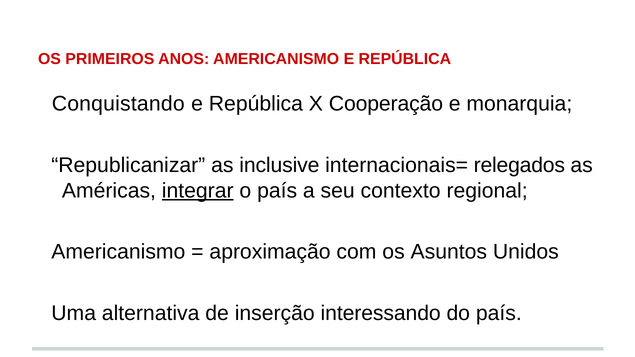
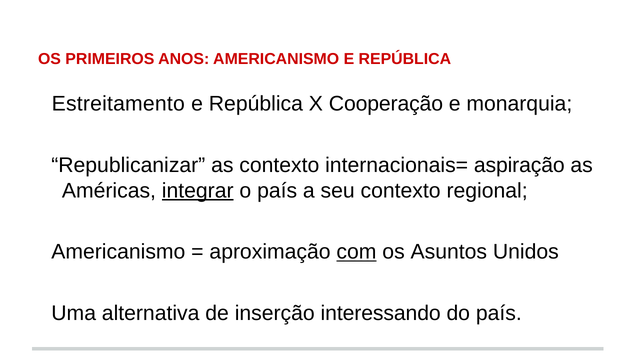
Conquistando: Conquistando -> Estreitamento
as inclusive: inclusive -> contexto
relegados: relegados -> aspiração
com underline: none -> present
